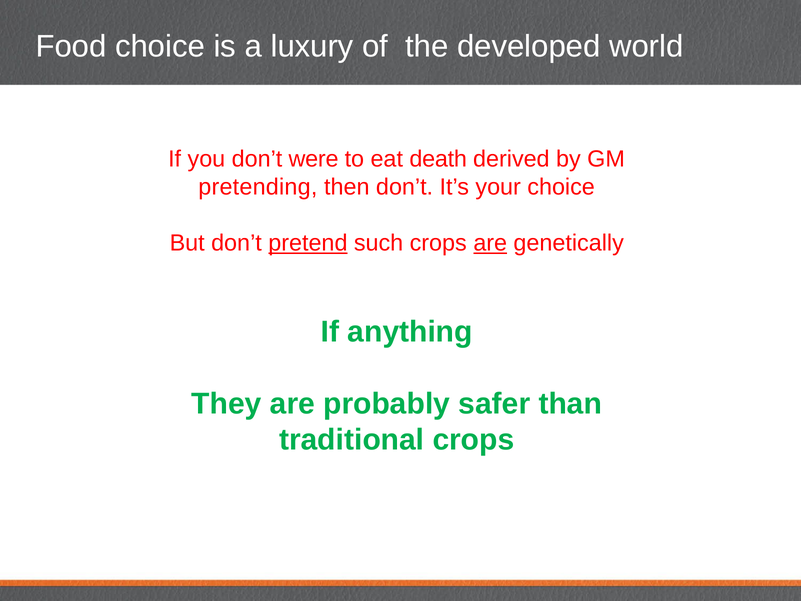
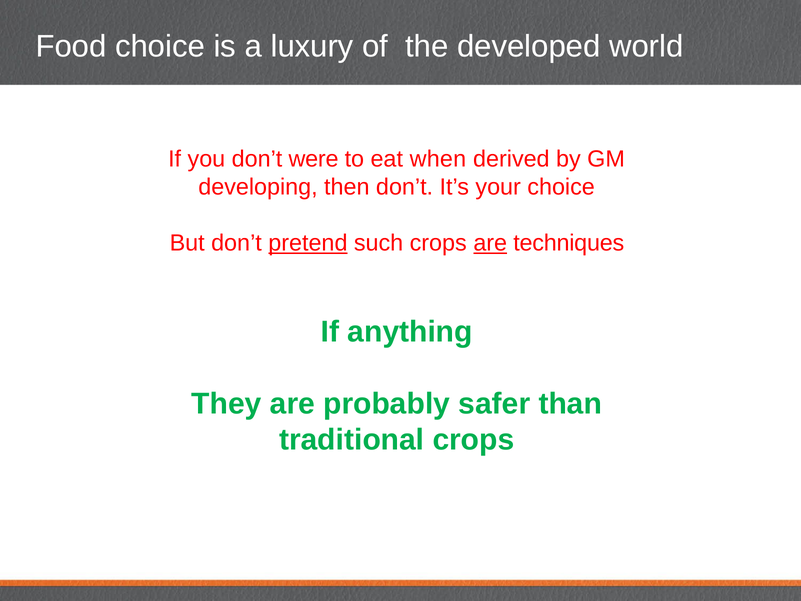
death: death -> when
pretending: pretending -> developing
genetically: genetically -> techniques
